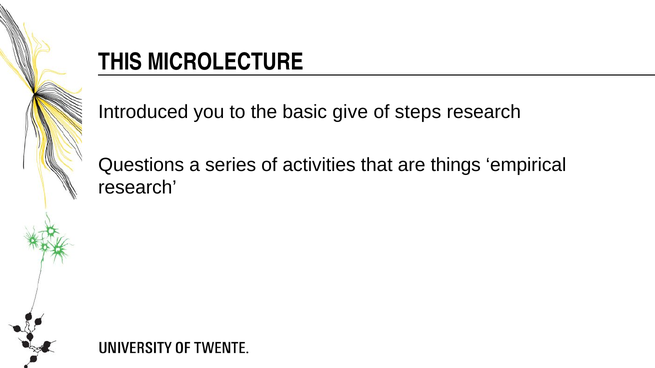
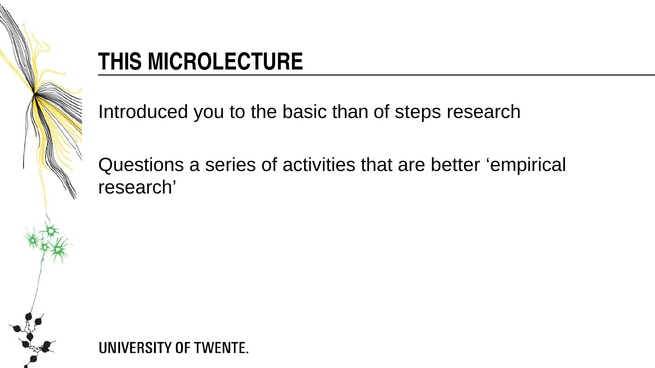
give: give -> than
things: things -> better
